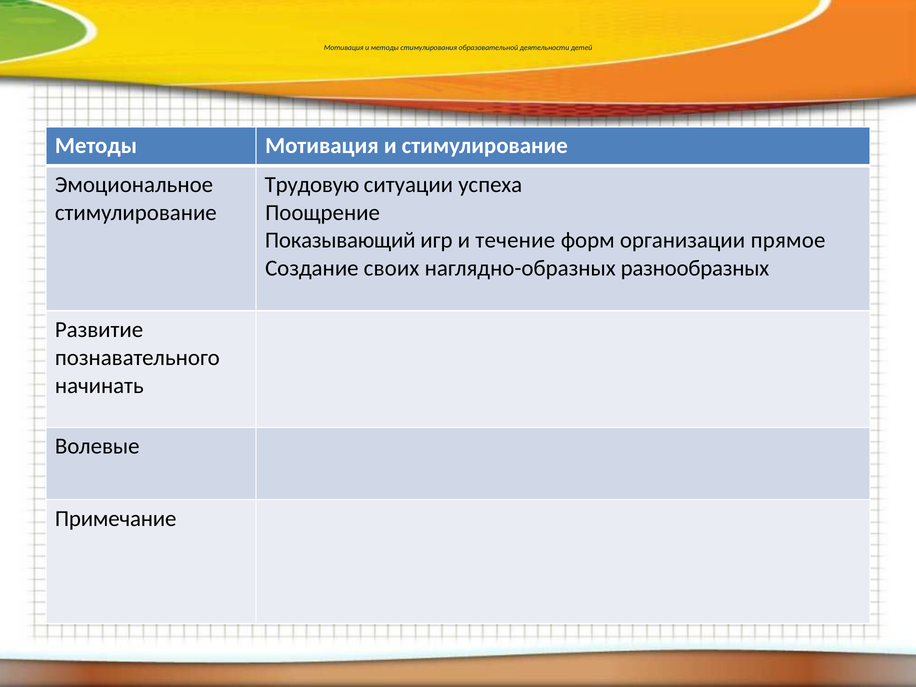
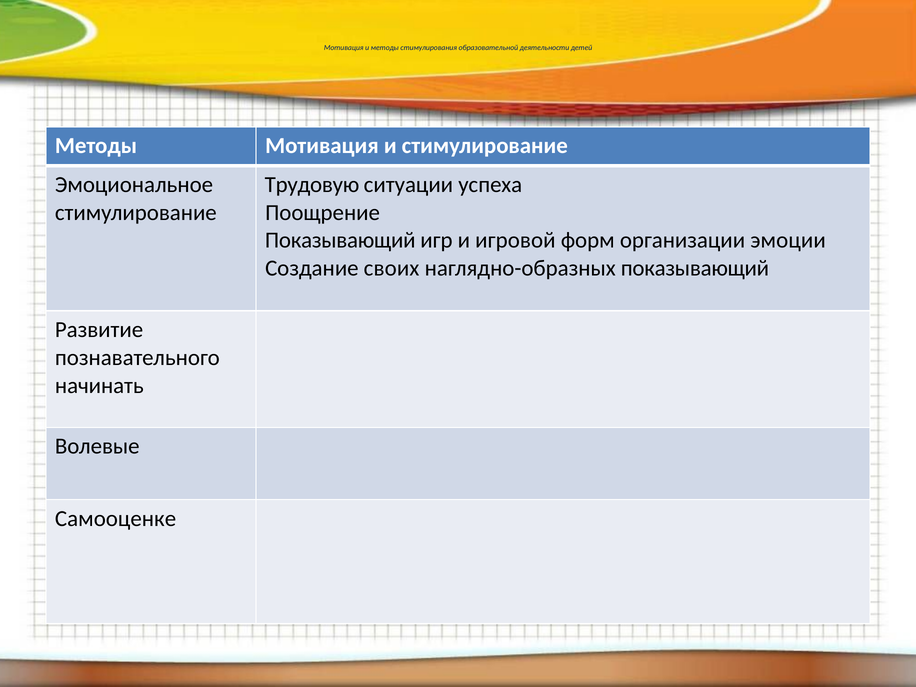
течение: течение -> игровой
прямое: прямое -> эмоции
наглядно-образных разнообразных: разнообразных -> показывающий
Примечание: Примечание -> Самооценке
